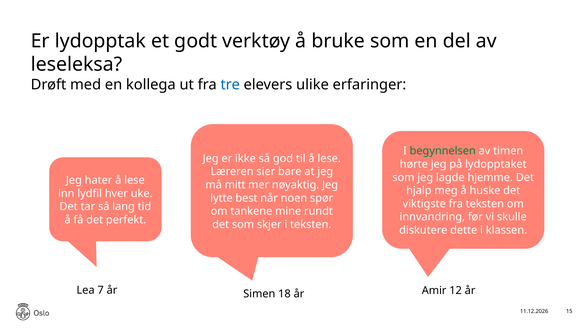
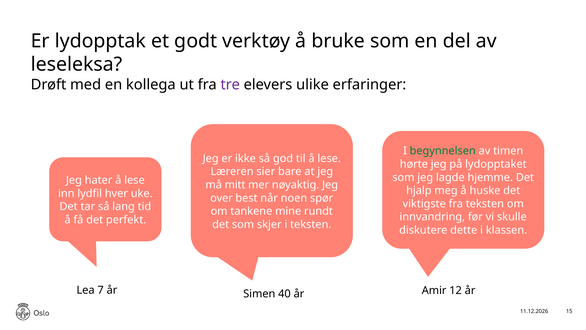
tre colour: blue -> purple
lytte: lytte -> over
18: 18 -> 40
